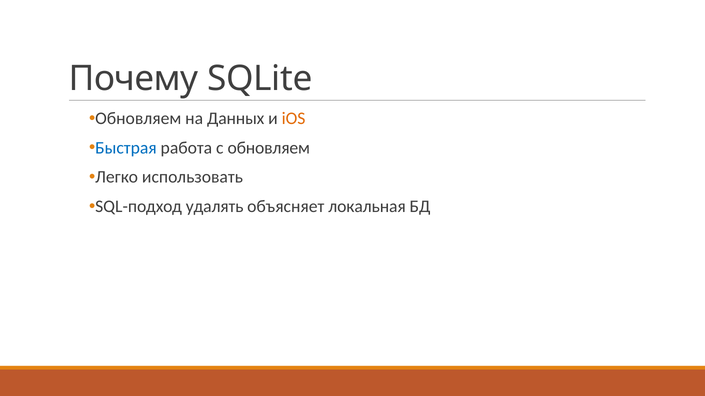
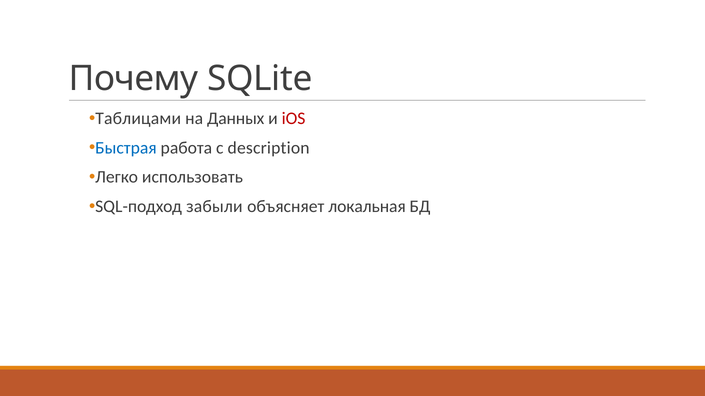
Обновляем at (138, 119): Обновляем -> Таблицами
iOS colour: orange -> red
с обновляем: обновляем -> description
удалять: удалять -> забыли
